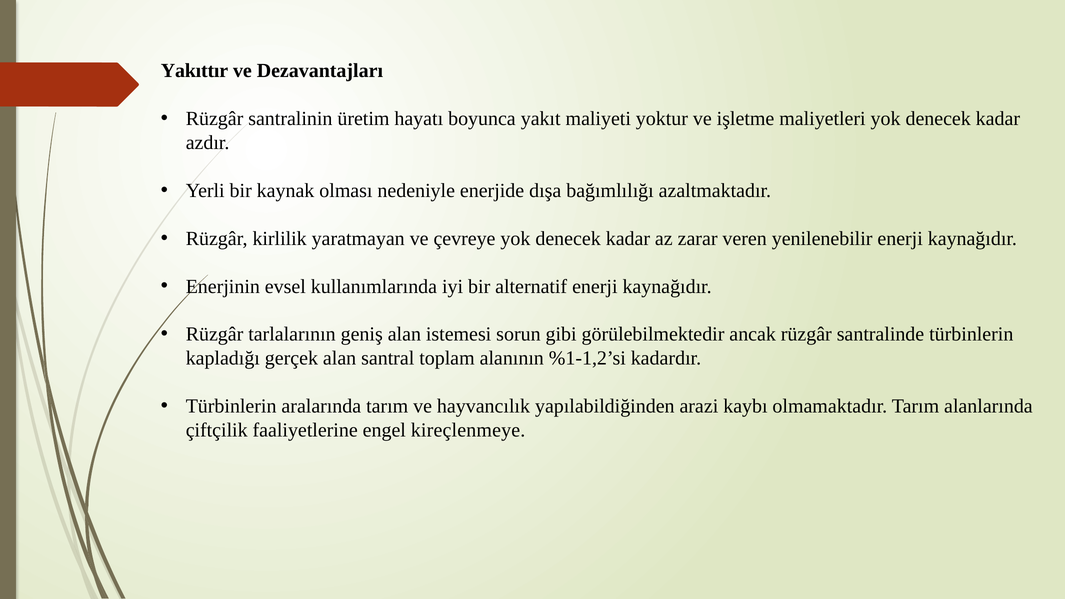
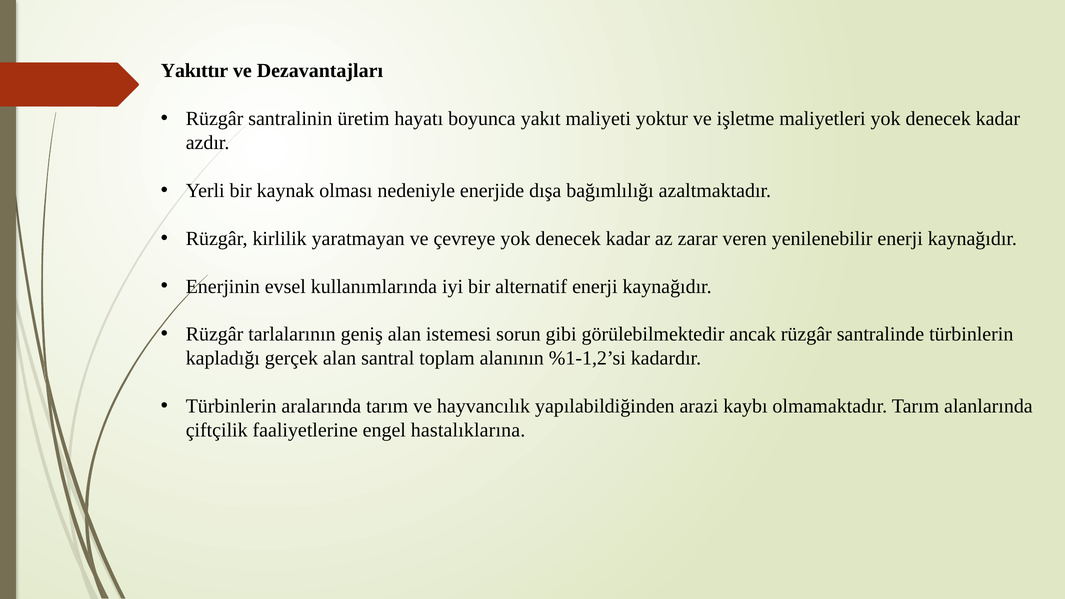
kireçlenmeye: kireçlenmeye -> hastalıklarına
